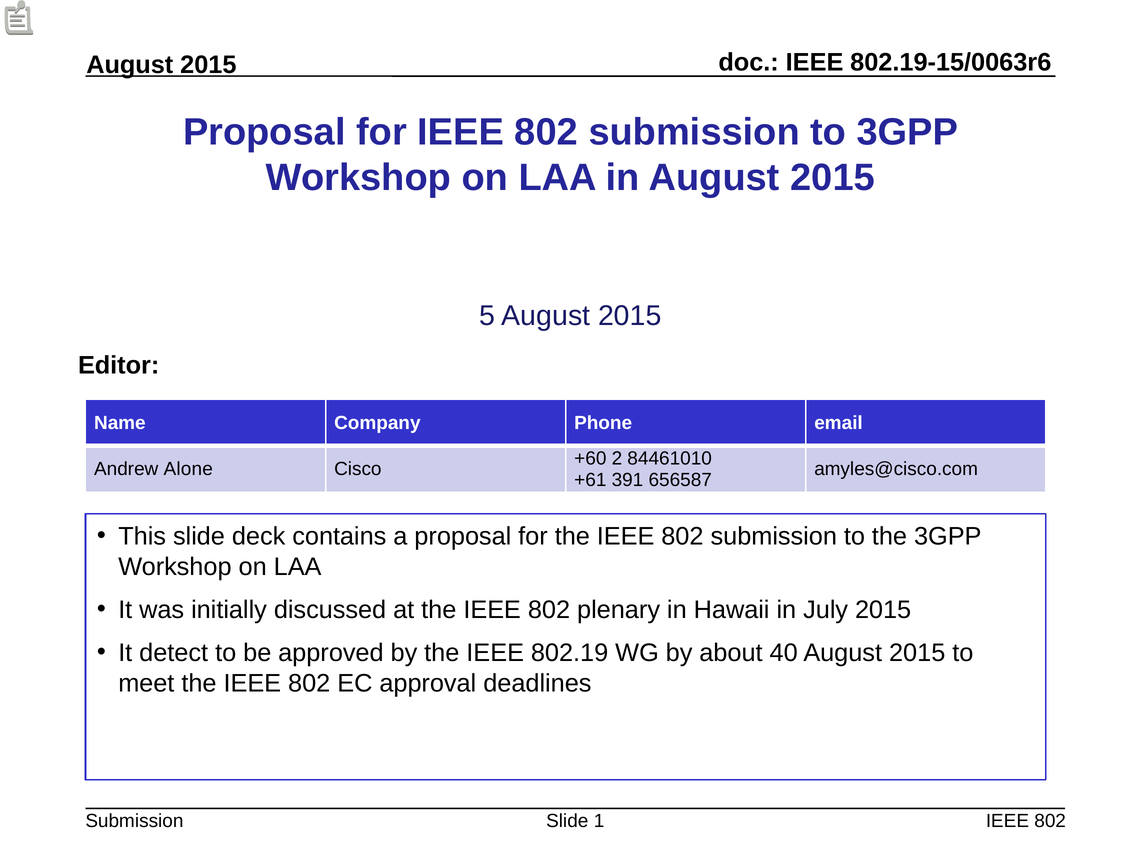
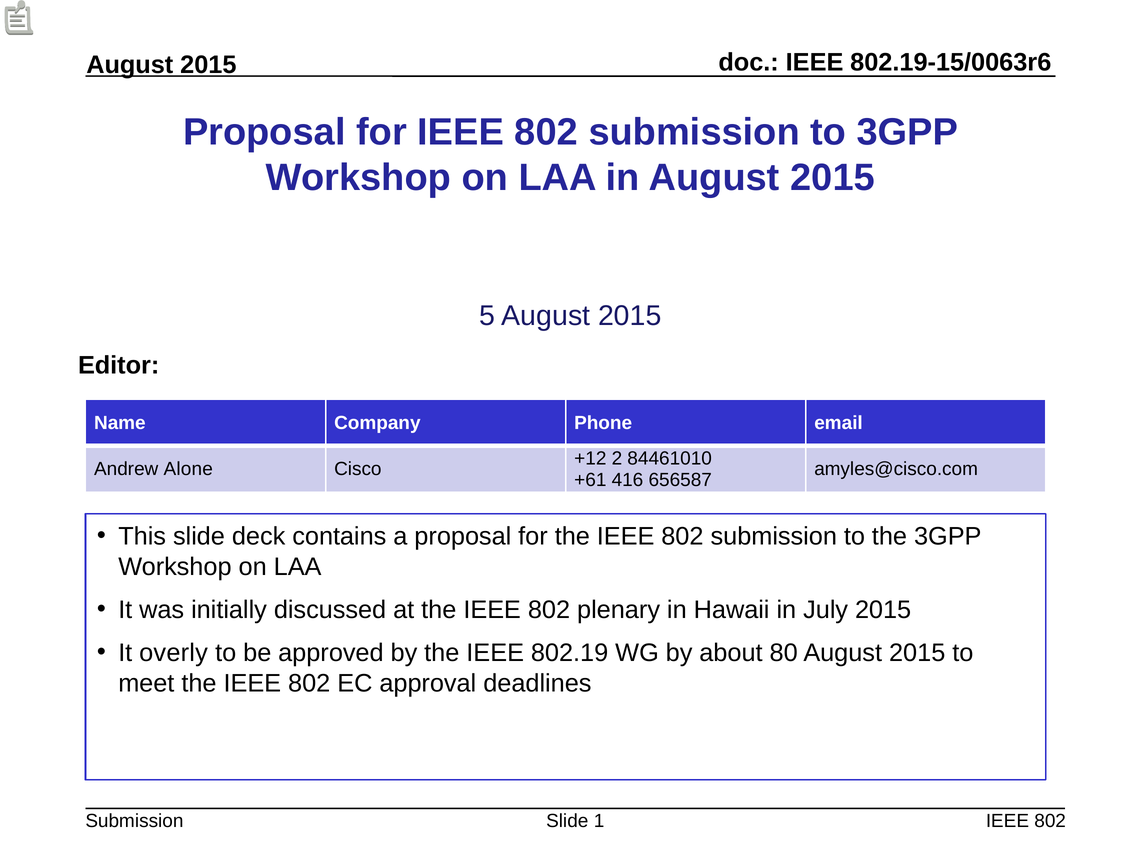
+60: +60 -> +12
391: 391 -> 416
detect: detect -> overly
40: 40 -> 80
